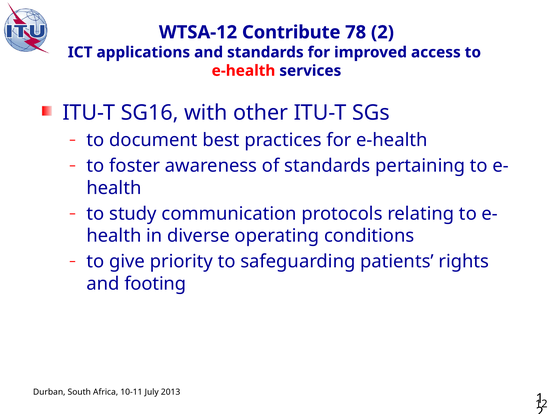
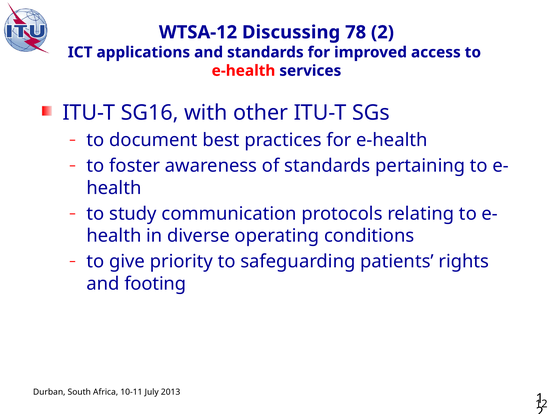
Contribute: Contribute -> Discussing
